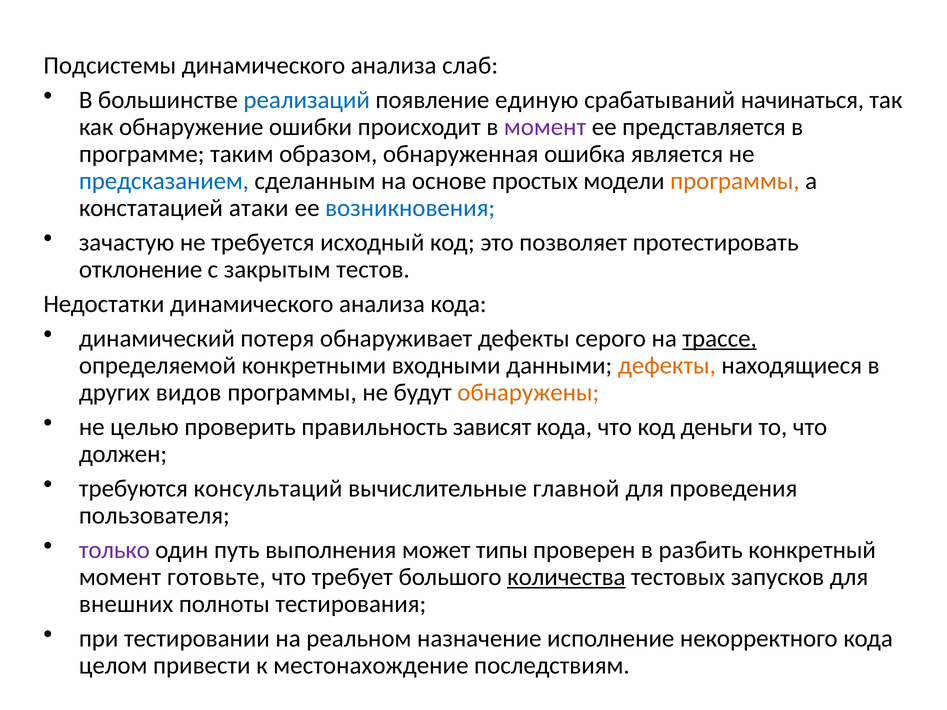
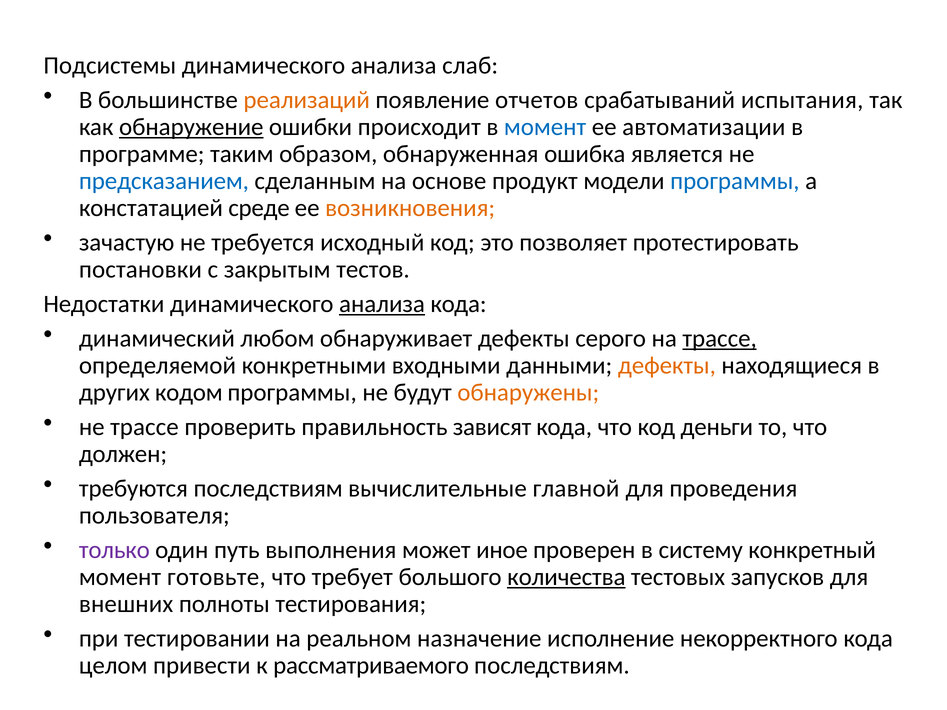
реализаций colour: blue -> orange
единую: единую -> отчетов
начинаться: начинаться -> испытания
обнаружение underline: none -> present
момент at (545, 127) colour: purple -> blue
представляется: представляется -> автоматизации
простых: простых -> продукт
программы at (735, 181) colour: orange -> blue
атаки: атаки -> среде
возникновения colour: blue -> orange
отклонение: отклонение -> постановки
анализа at (382, 304) underline: none -> present
потеря: потеря -> любом
видов: видов -> кодом
не целью: целью -> трассе
требуются консультаций: консультаций -> последствиям
типы: типы -> иное
разбить: разбить -> систему
местонахождение: местонахождение -> рассматриваемого
